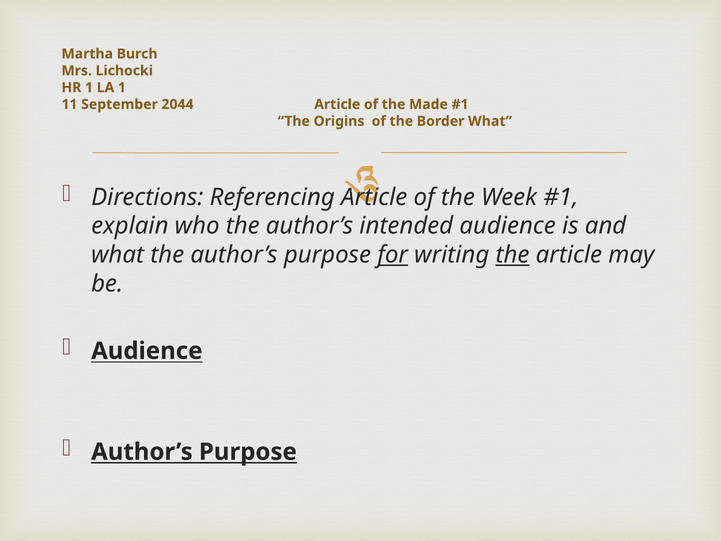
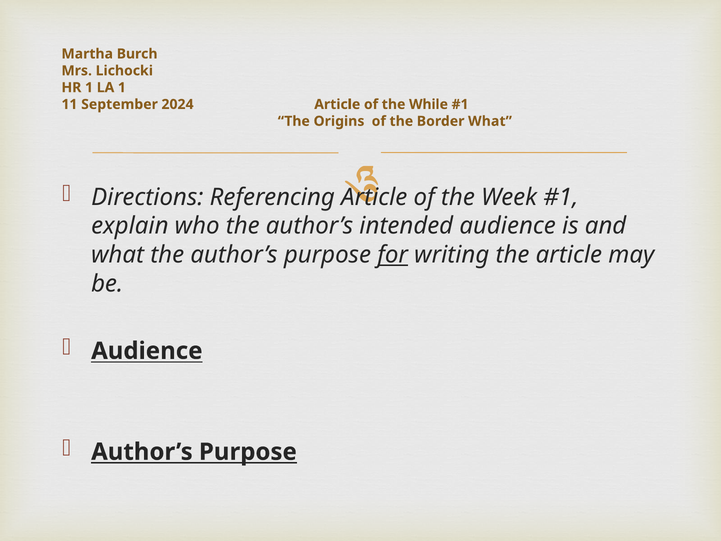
2044: 2044 -> 2024
Made: Made -> While
the at (513, 255) underline: present -> none
